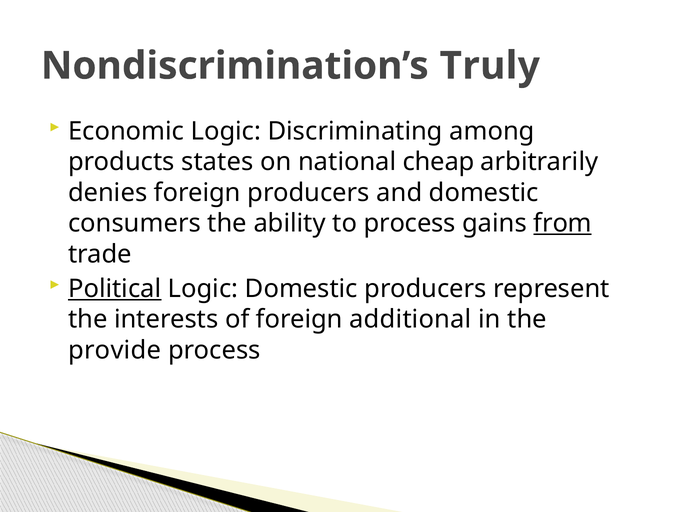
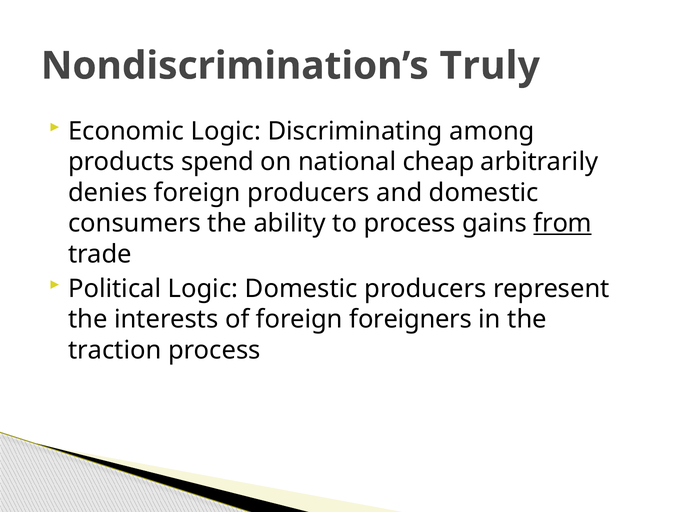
states: states -> spend
Political underline: present -> none
additional: additional -> foreigners
provide: provide -> traction
